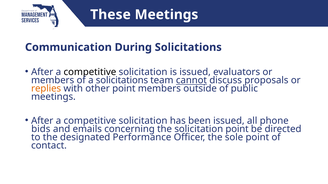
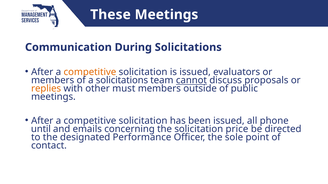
competitive at (90, 72) colour: black -> orange
other point: point -> must
bids: bids -> until
solicitation point: point -> price
